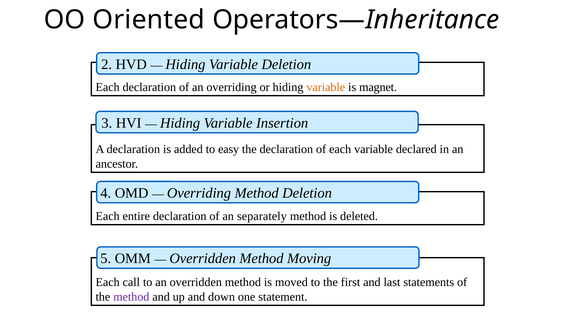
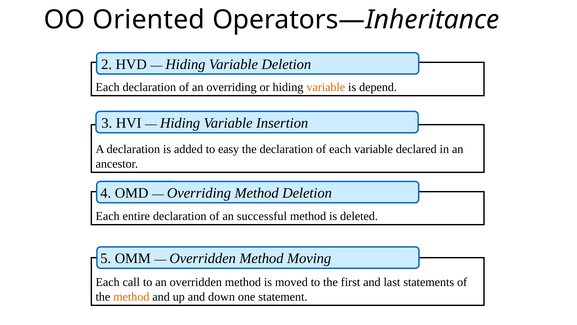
magnet: magnet -> depend
separately: separately -> successful
method at (131, 296) colour: purple -> orange
